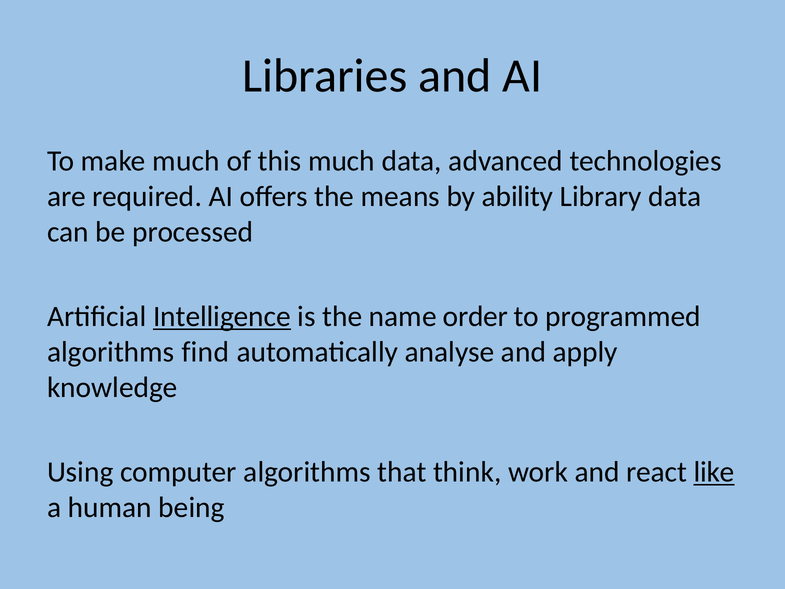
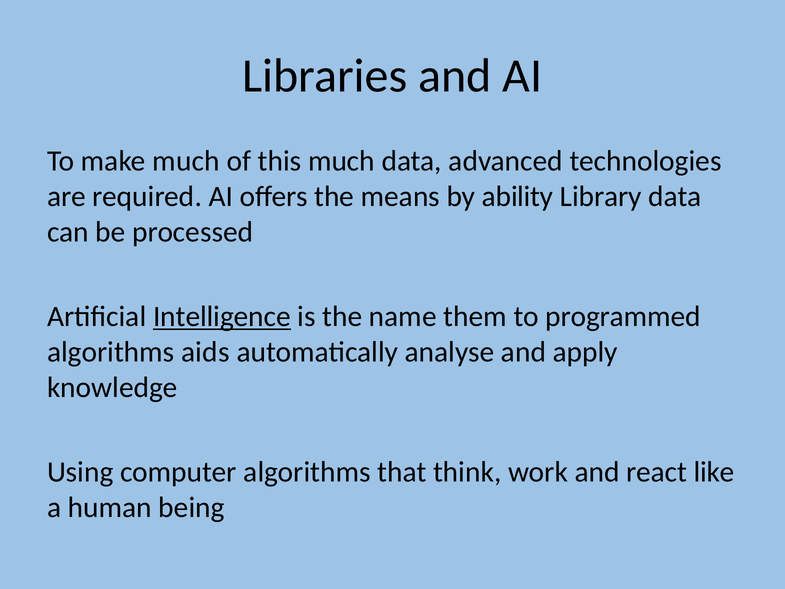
order: order -> them
find: find -> aids
like underline: present -> none
